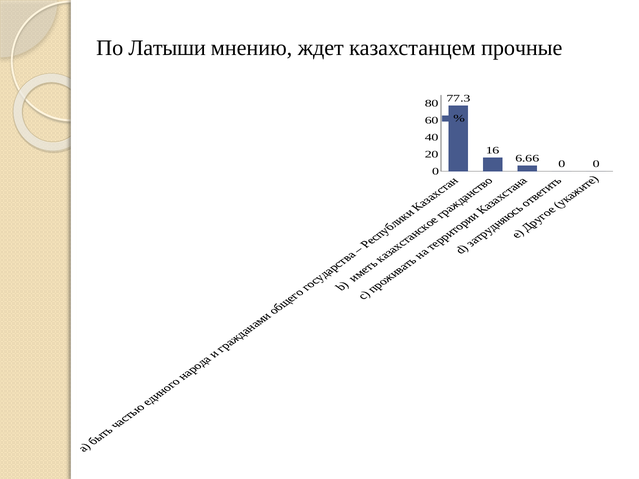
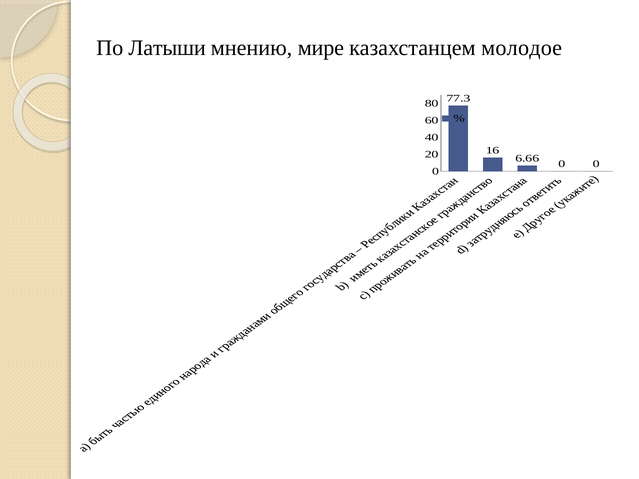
ждет: ждет -> мире
прочные: прочные -> молодое
